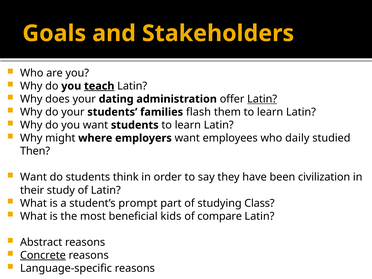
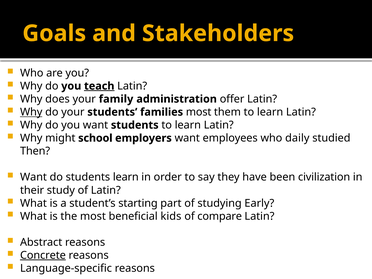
dating: dating -> family
Latin at (262, 99) underline: present -> none
Why at (31, 112) underline: none -> present
families flash: flash -> most
where: where -> school
students think: think -> learn
prompt: prompt -> starting
Class: Class -> Early
